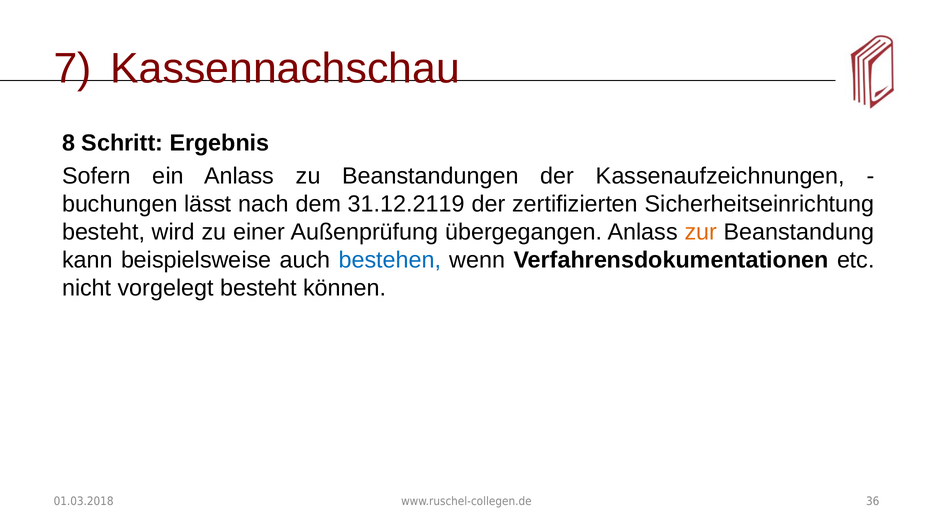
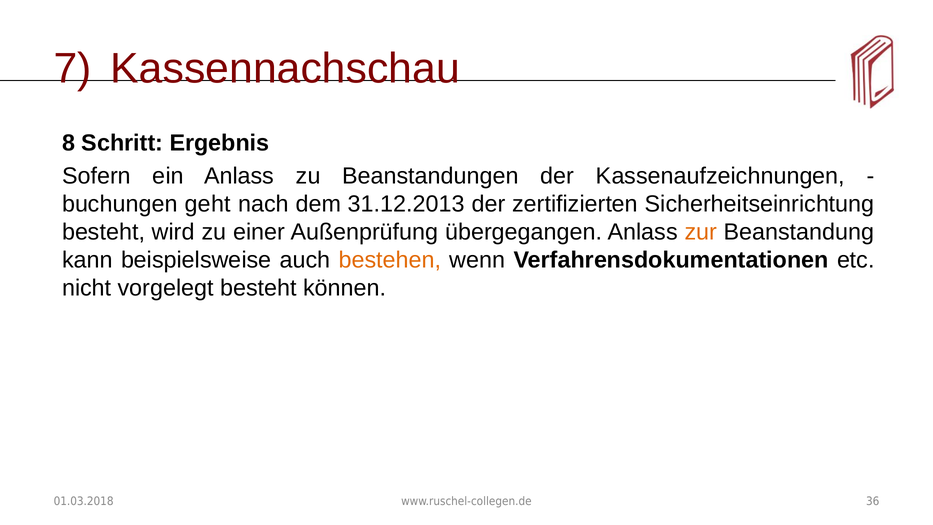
lässt: lässt -> geht
31.12.2119: 31.12.2119 -> 31.12.2013
bestehen colour: blue -> orange
